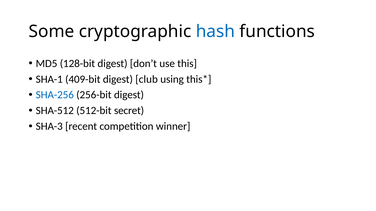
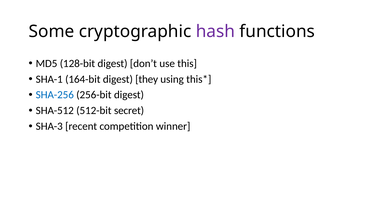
hash colour: blue -> purple
409-bit: 409-bit -> 164-bit
club: club -> they
